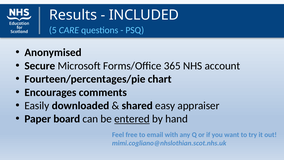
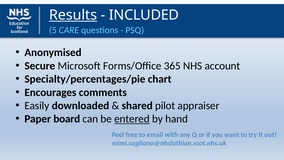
Results underline: none -> present
Fourteen/percentages/pie: Fourteen/percentages/pie -> Specialty/percentages/pie
easy: easy -> pilot
